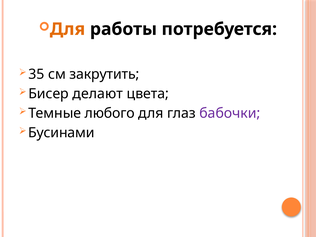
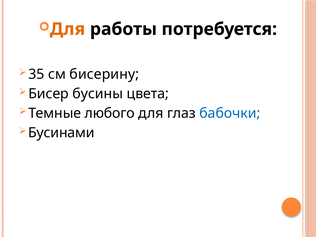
закрутить: закрутить -> бисерину
делают: делают -> бусины
бабочки colour: purple -> blue
